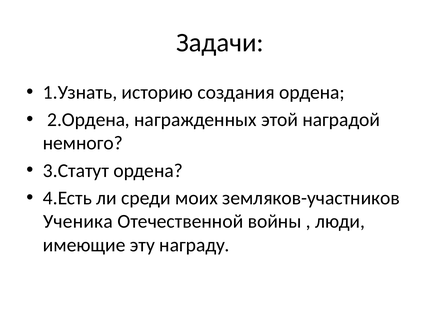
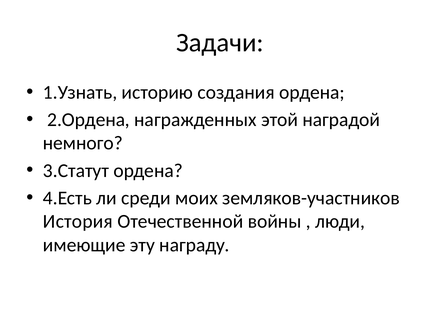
Ученика: Ученика -> История
